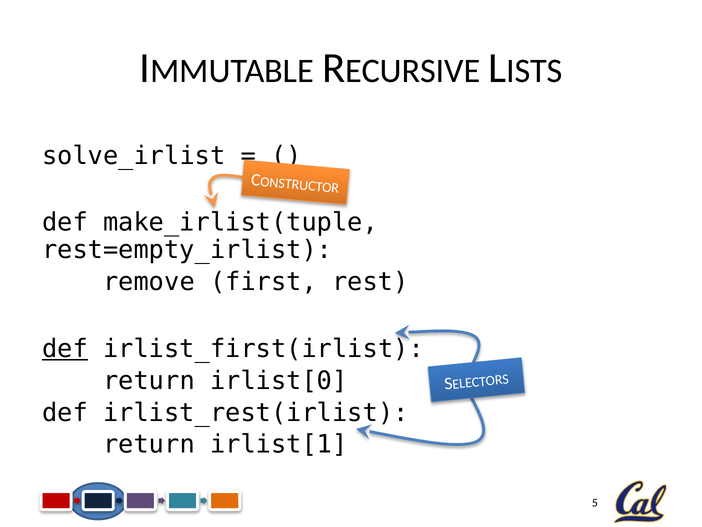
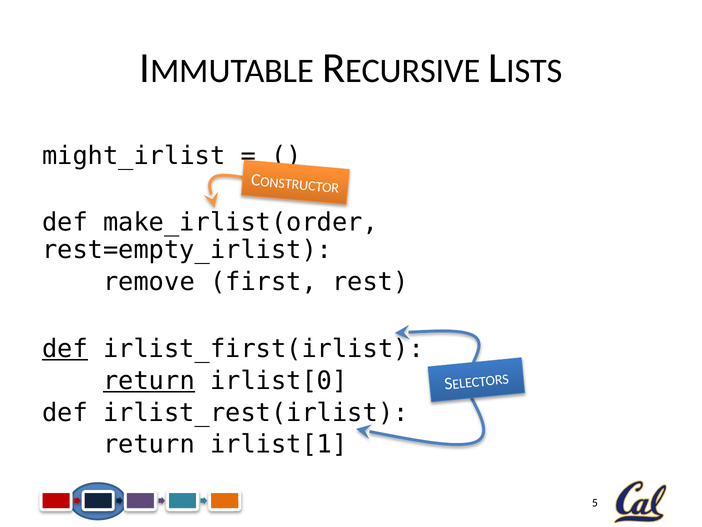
solve_irlist: solve_irlist -> might_irlist
make_irlist(tuple: make_irlist(tuple -> make_irlist(order
return at (149, 380) underline: none -> present
